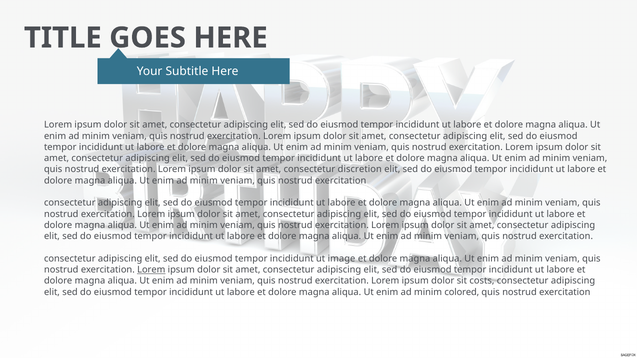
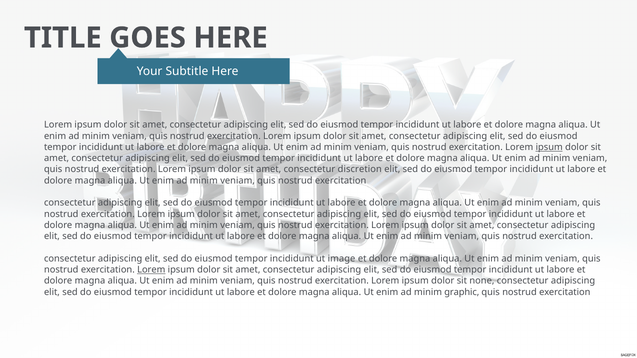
ipsum at (549, 147) underline: none -> present
costs: costs -> none
colored: colored -> graphic
